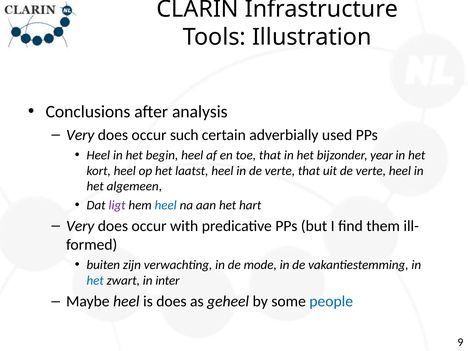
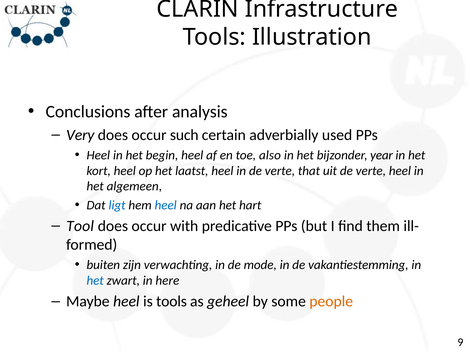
toe that: that -> also
ligt colour: purple -> blue
Very at (80, 226): Very -> Tool
inter: inter -> here
is does: does -> tools
people colour: blue -> orange
